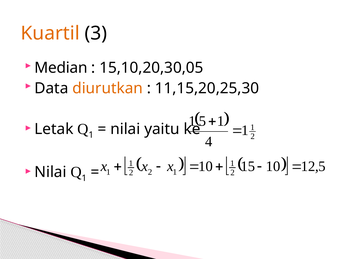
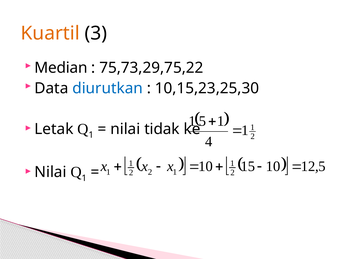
15,10,20,30,05: 15,10,20,30,05 -> 75,73,29,75,22
diurutkan colour: orange -> blue
11,15,20,25,30: 11,15,20,25,30 -> 10,15,23,25,30
yaitu: yaitu -> tidak
